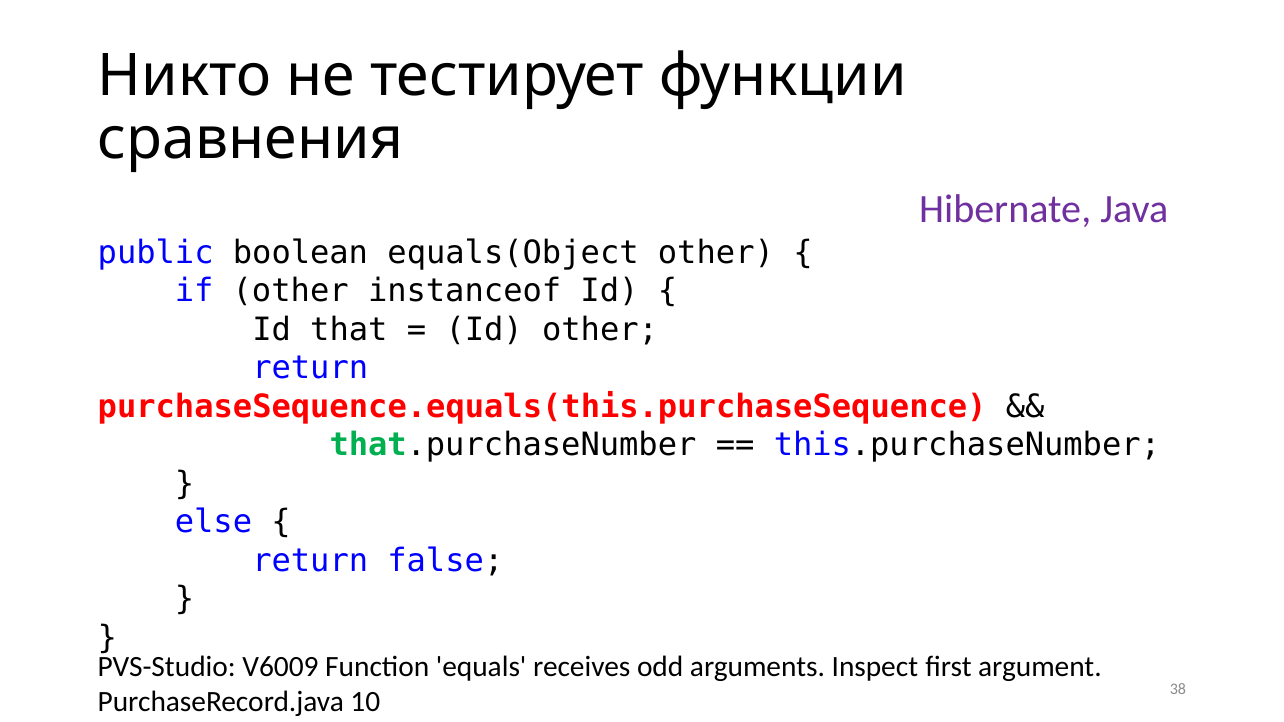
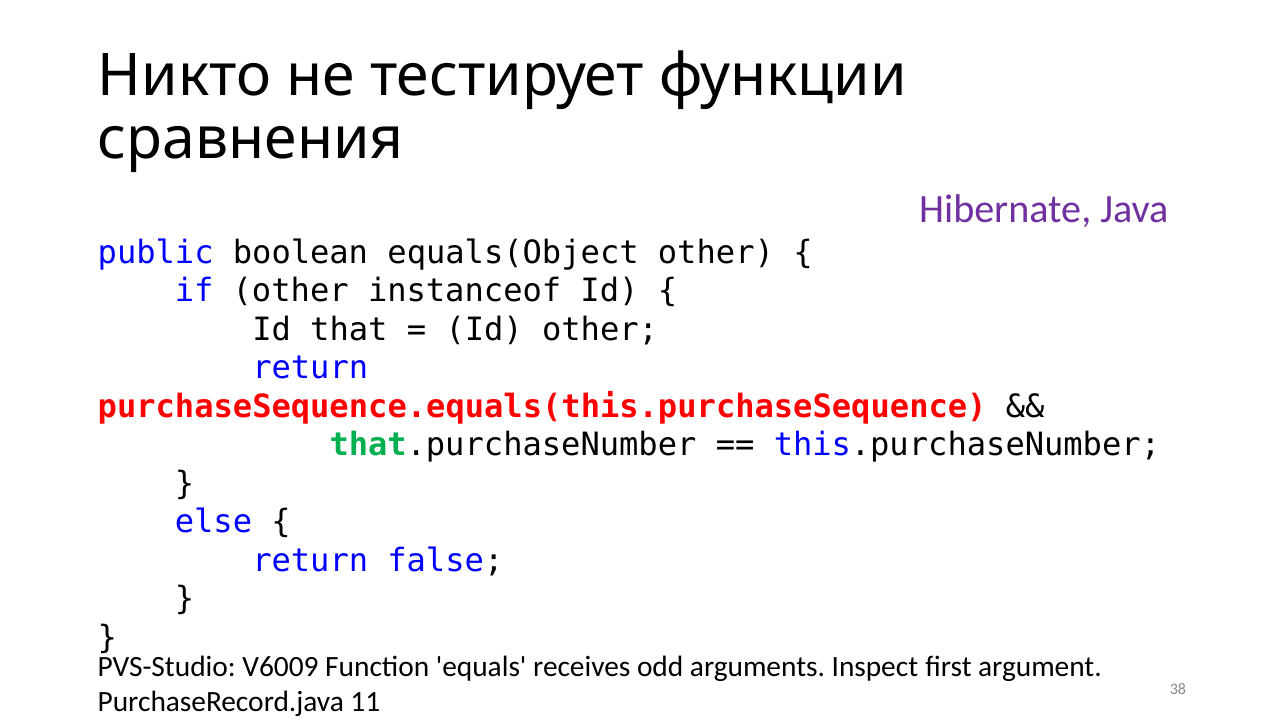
10: 10 -> 11
